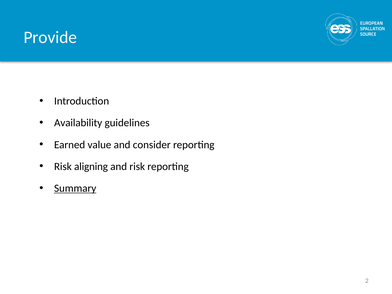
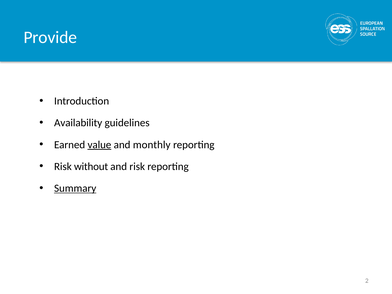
value underline: none -> present
consider: consider -> monthly
aligning: aligning -> without
